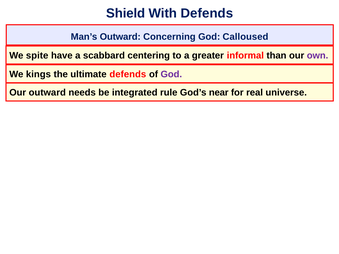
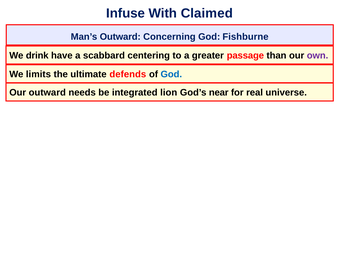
Shield: Shield -> Infuse
With Defends: Defends -> Claimed
Calloused: Calloused -> Fishburne
spite: spite -> drink
informal: informal -> passage
kings: kings -> limits
God at (171, 74) colour: purple -> blue
rule: rule -> lion
